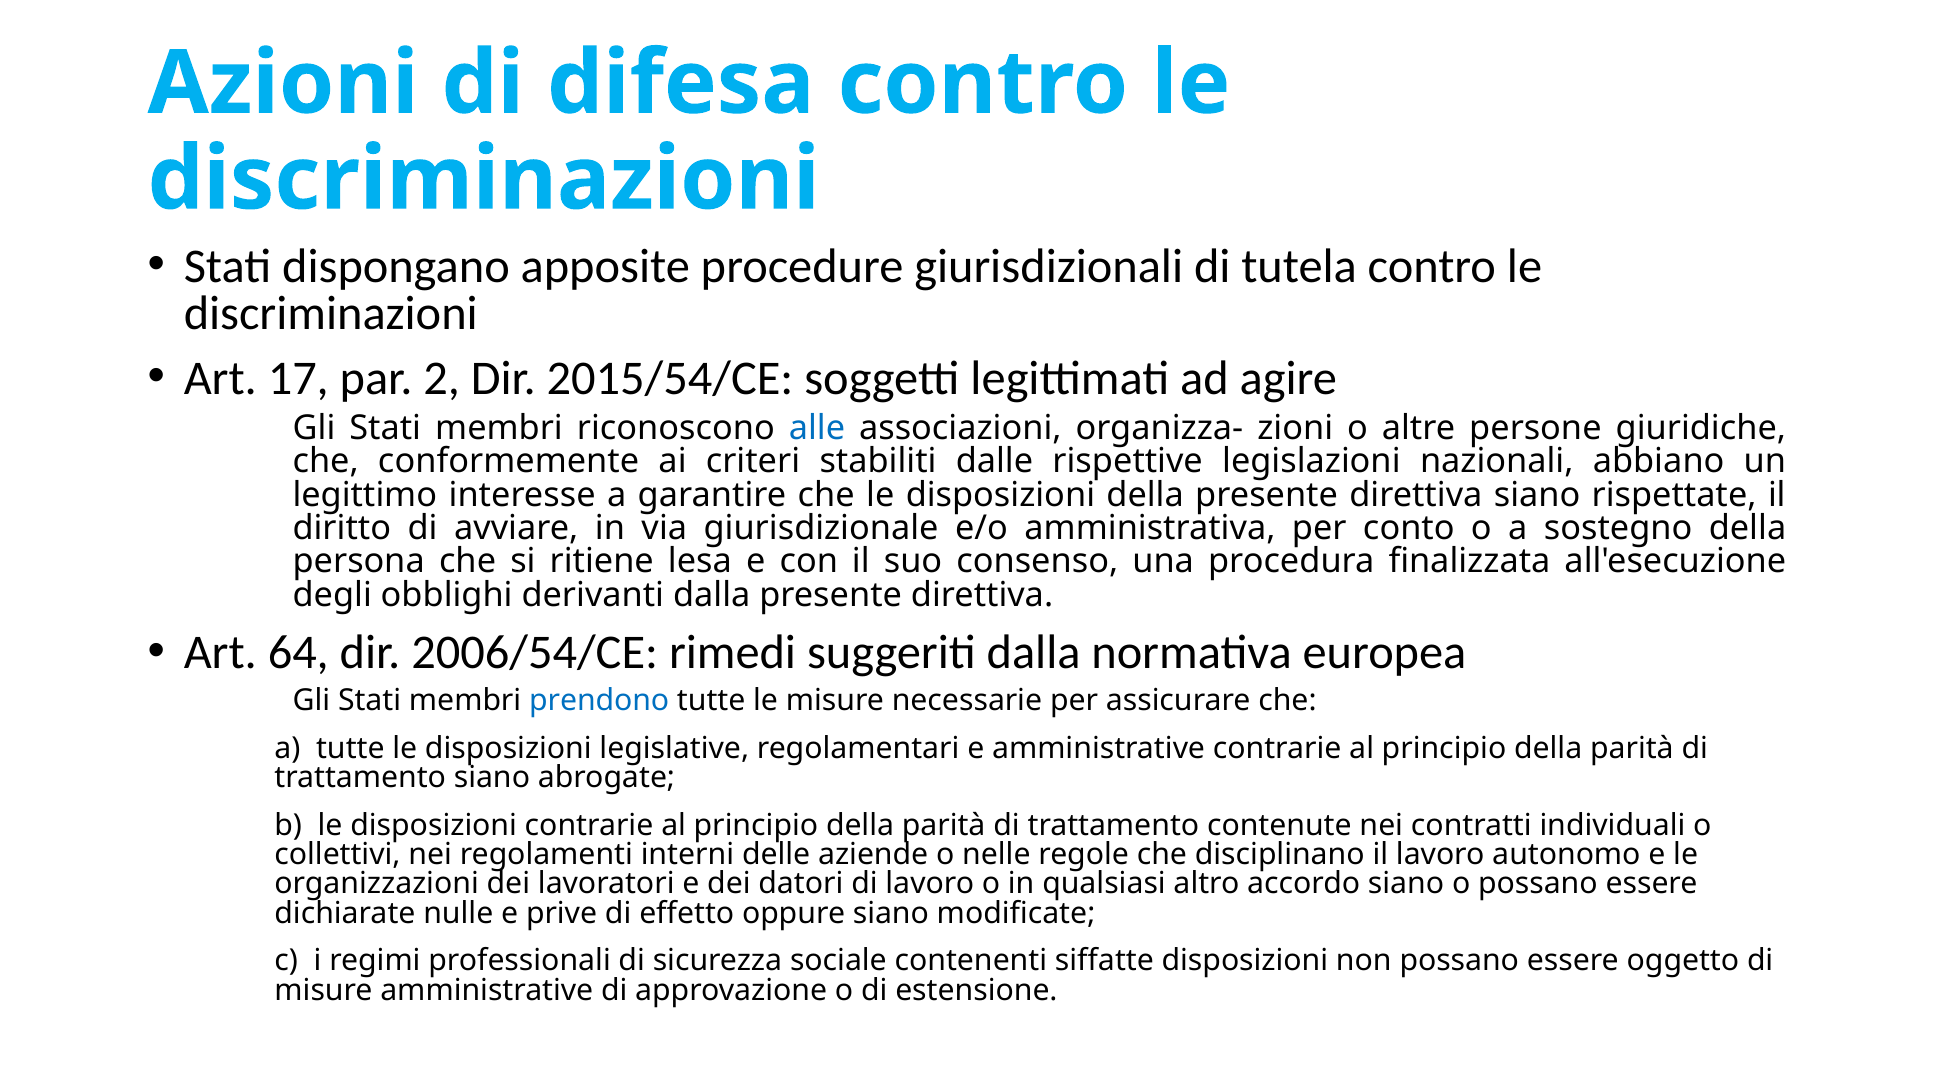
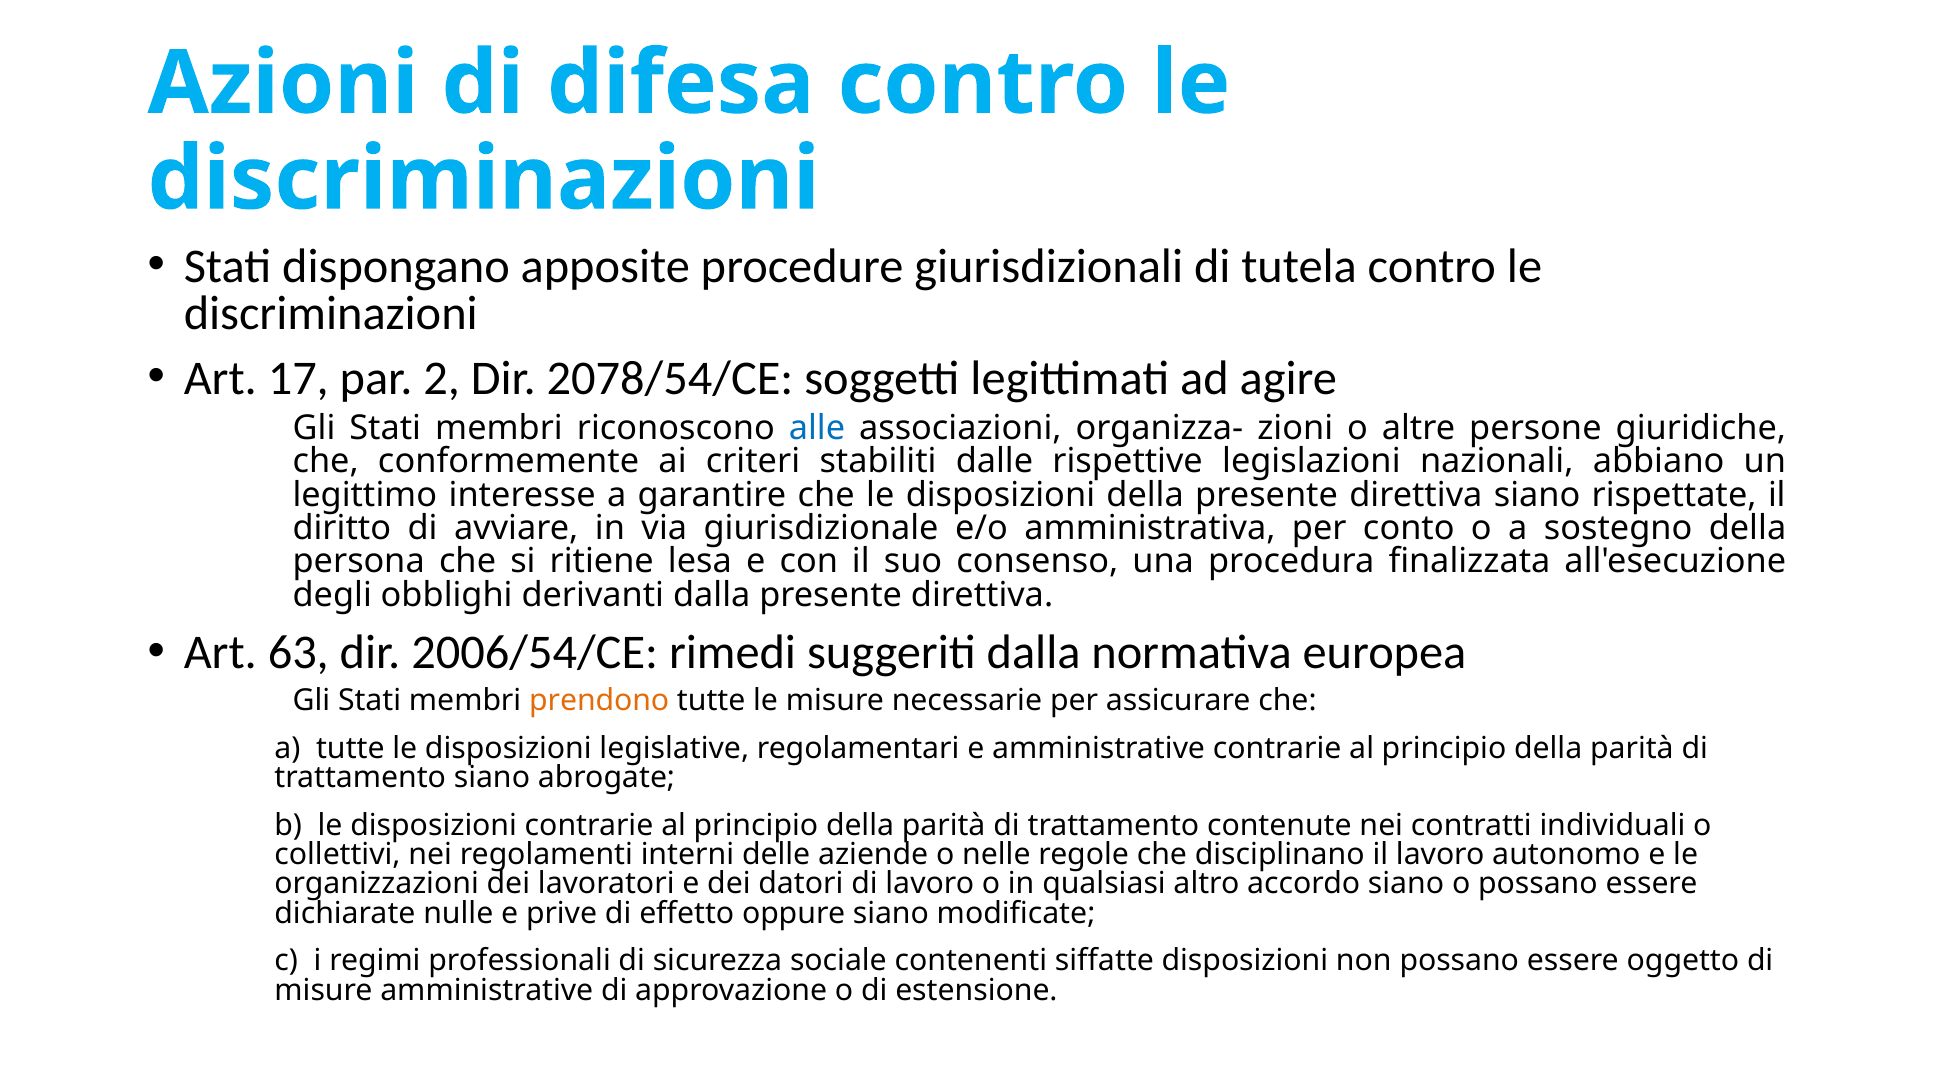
2015/54/CE: 2015/54/CE -> 2078/54/CE
64: 64 -> 63
prendono colour: blue -> orange
